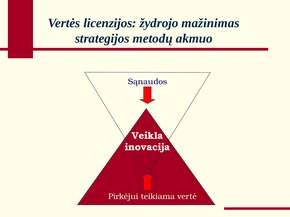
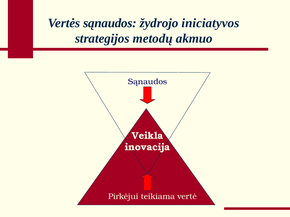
Vertės licenzijos: licenzijos -> sąnaudos
mažinimas: mažinimas -> iniciatyvos
